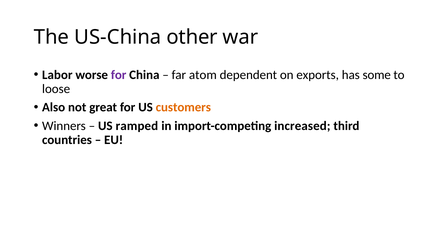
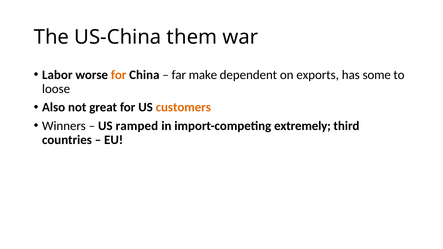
other: other -> them
for at (119, 75) colour: purple -> orange
atom: atom -> make
increased: increased -> extremely
